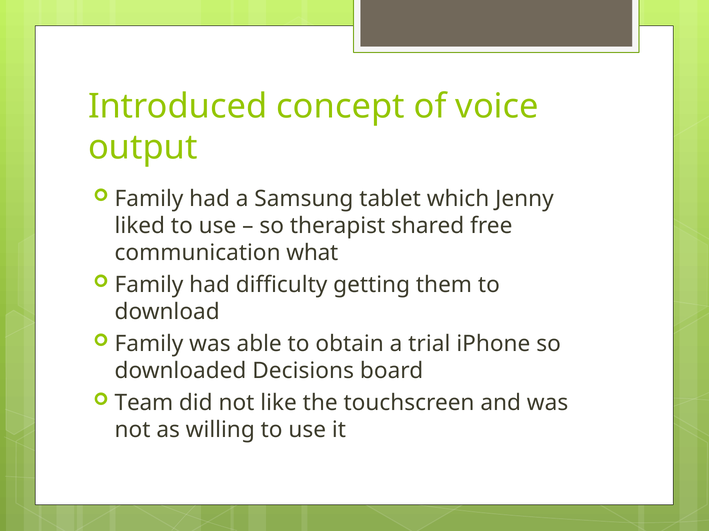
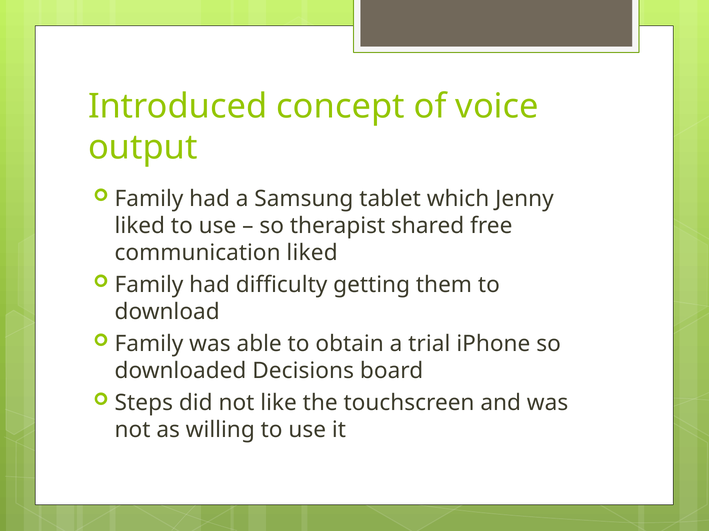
communication what: what -> liked
Team: Team -> Steps
